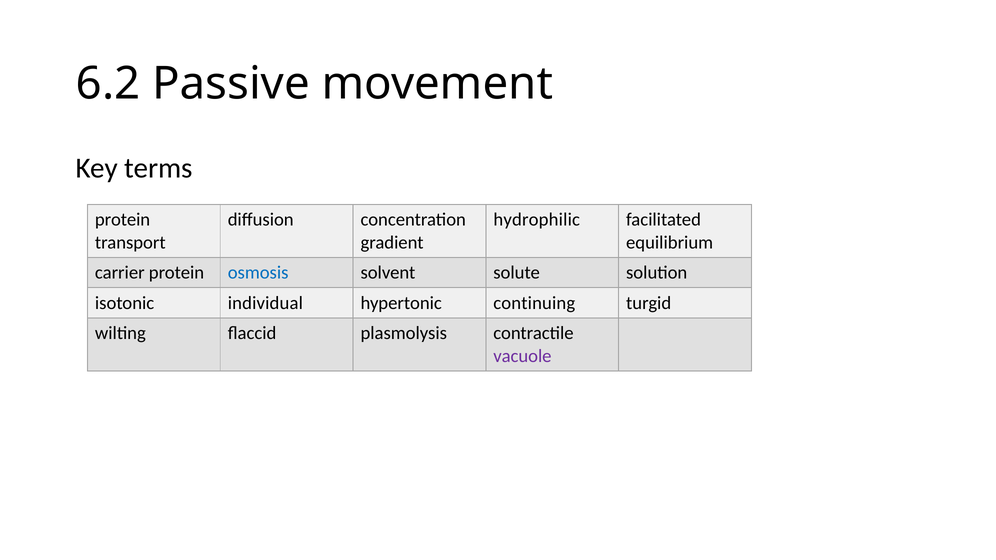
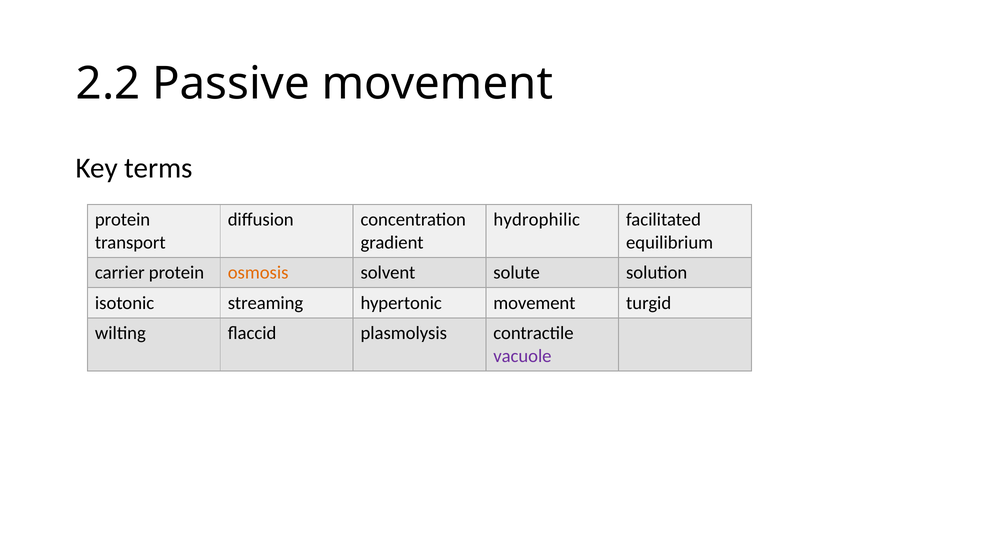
6.2: 6.2 -> 2.2
osmosis colour: blue -> orange
individual: individual -> streaming
hypertonic continuing: continuing -> movement
